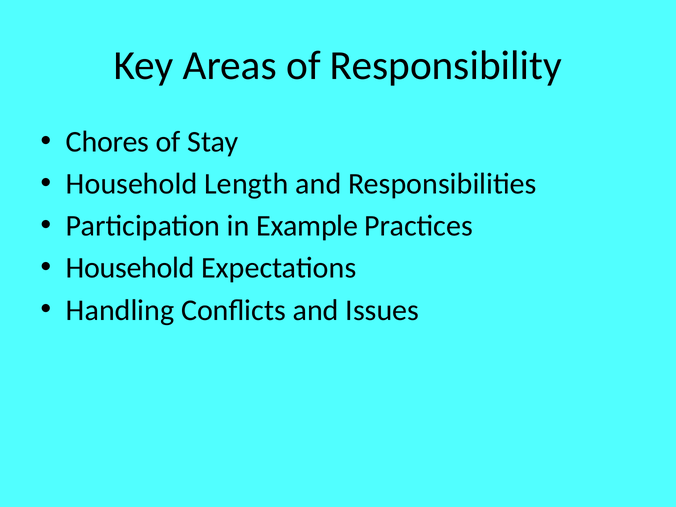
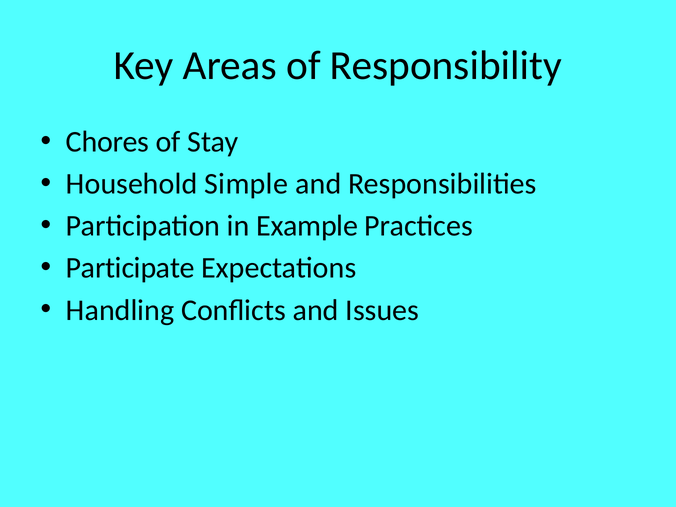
Length: Length -> Simple
Household at (130, 268): Household -> Participate
